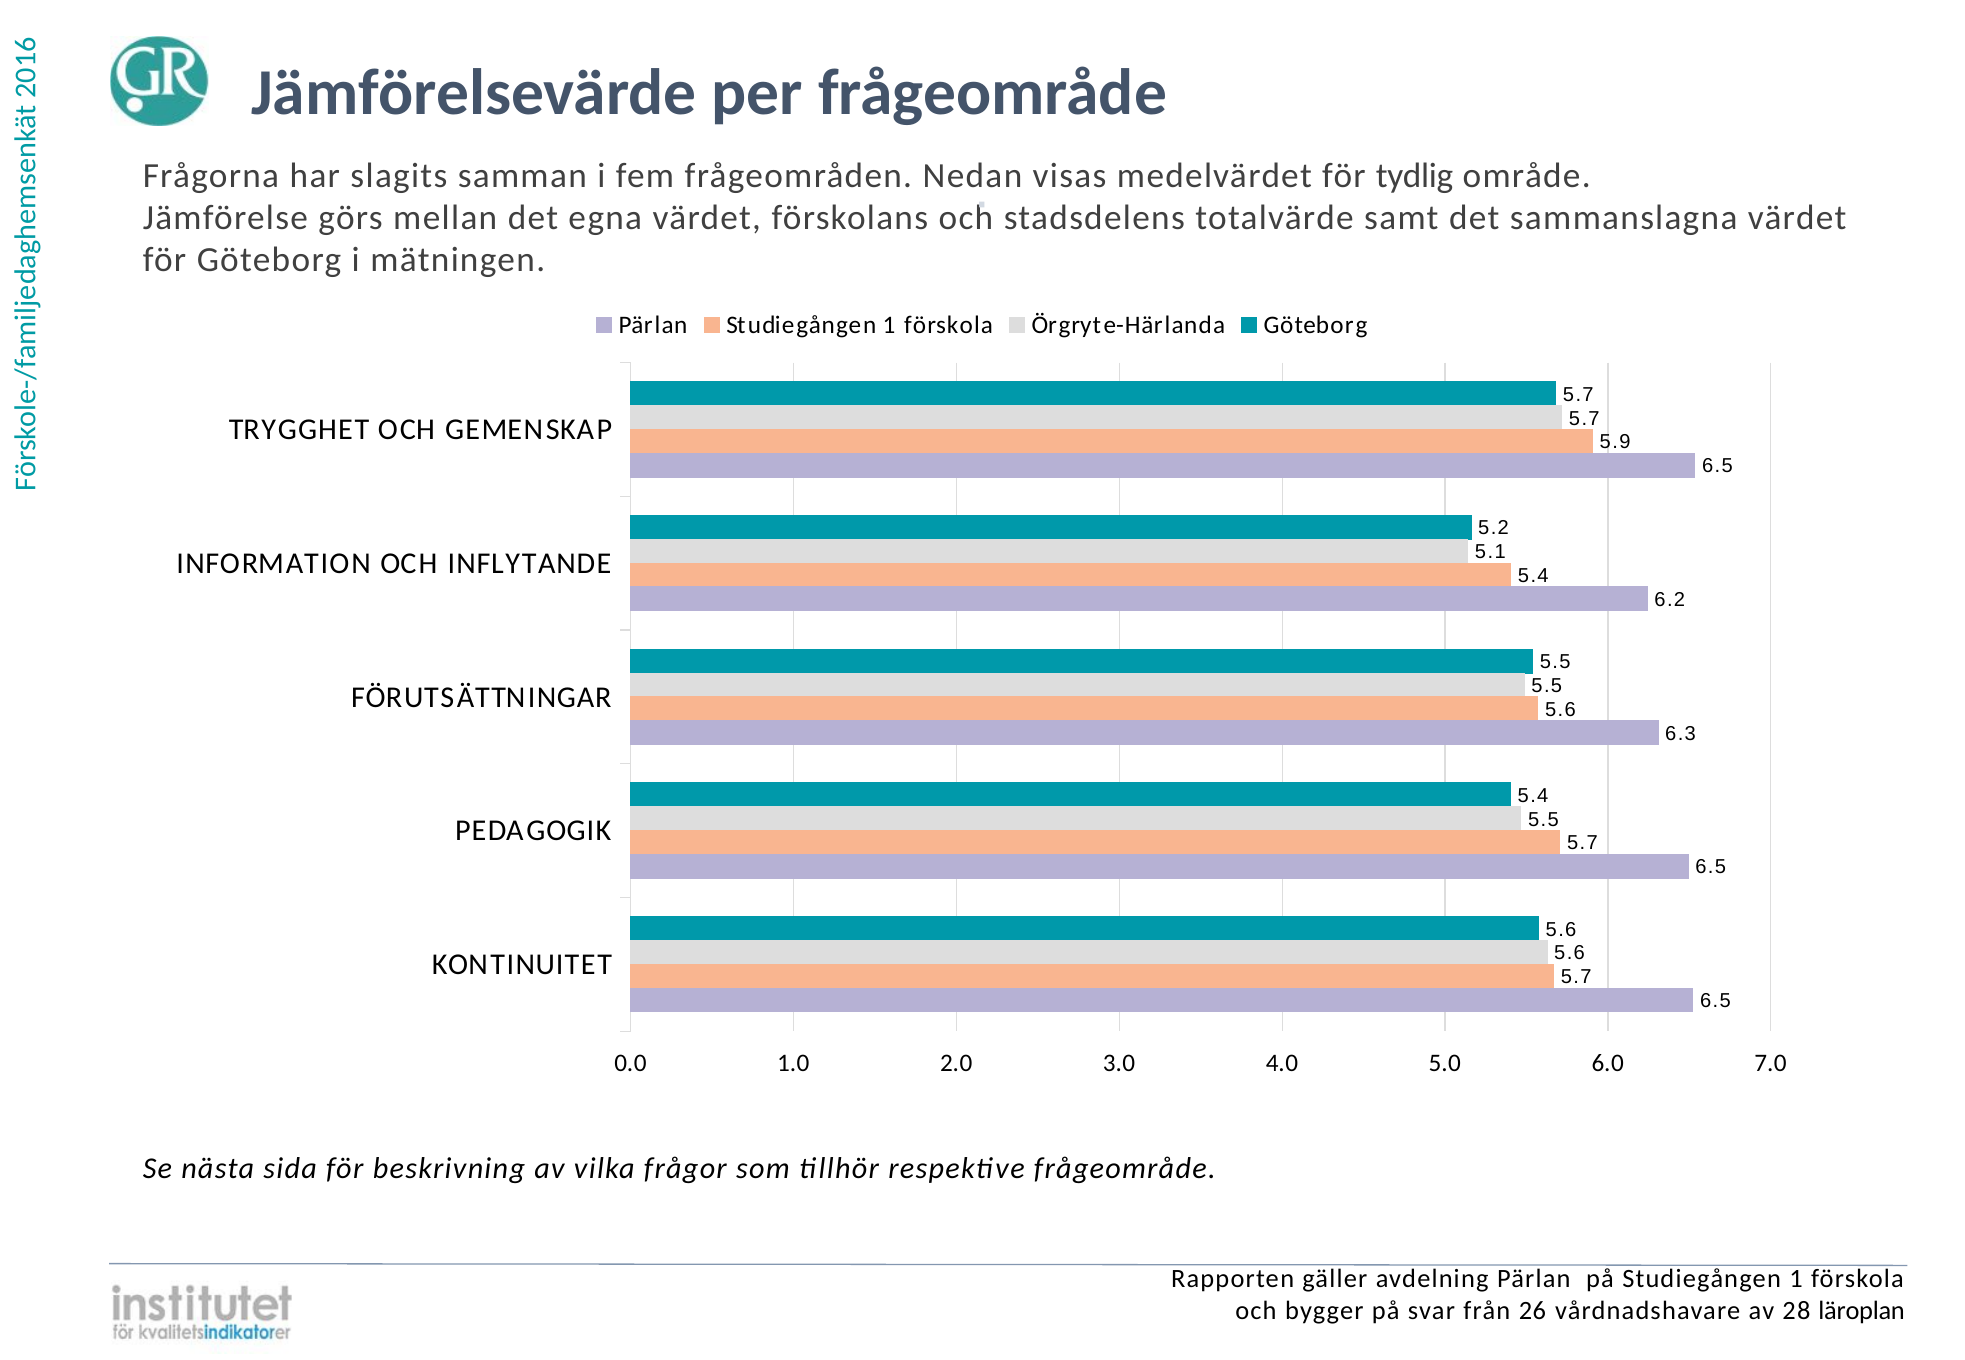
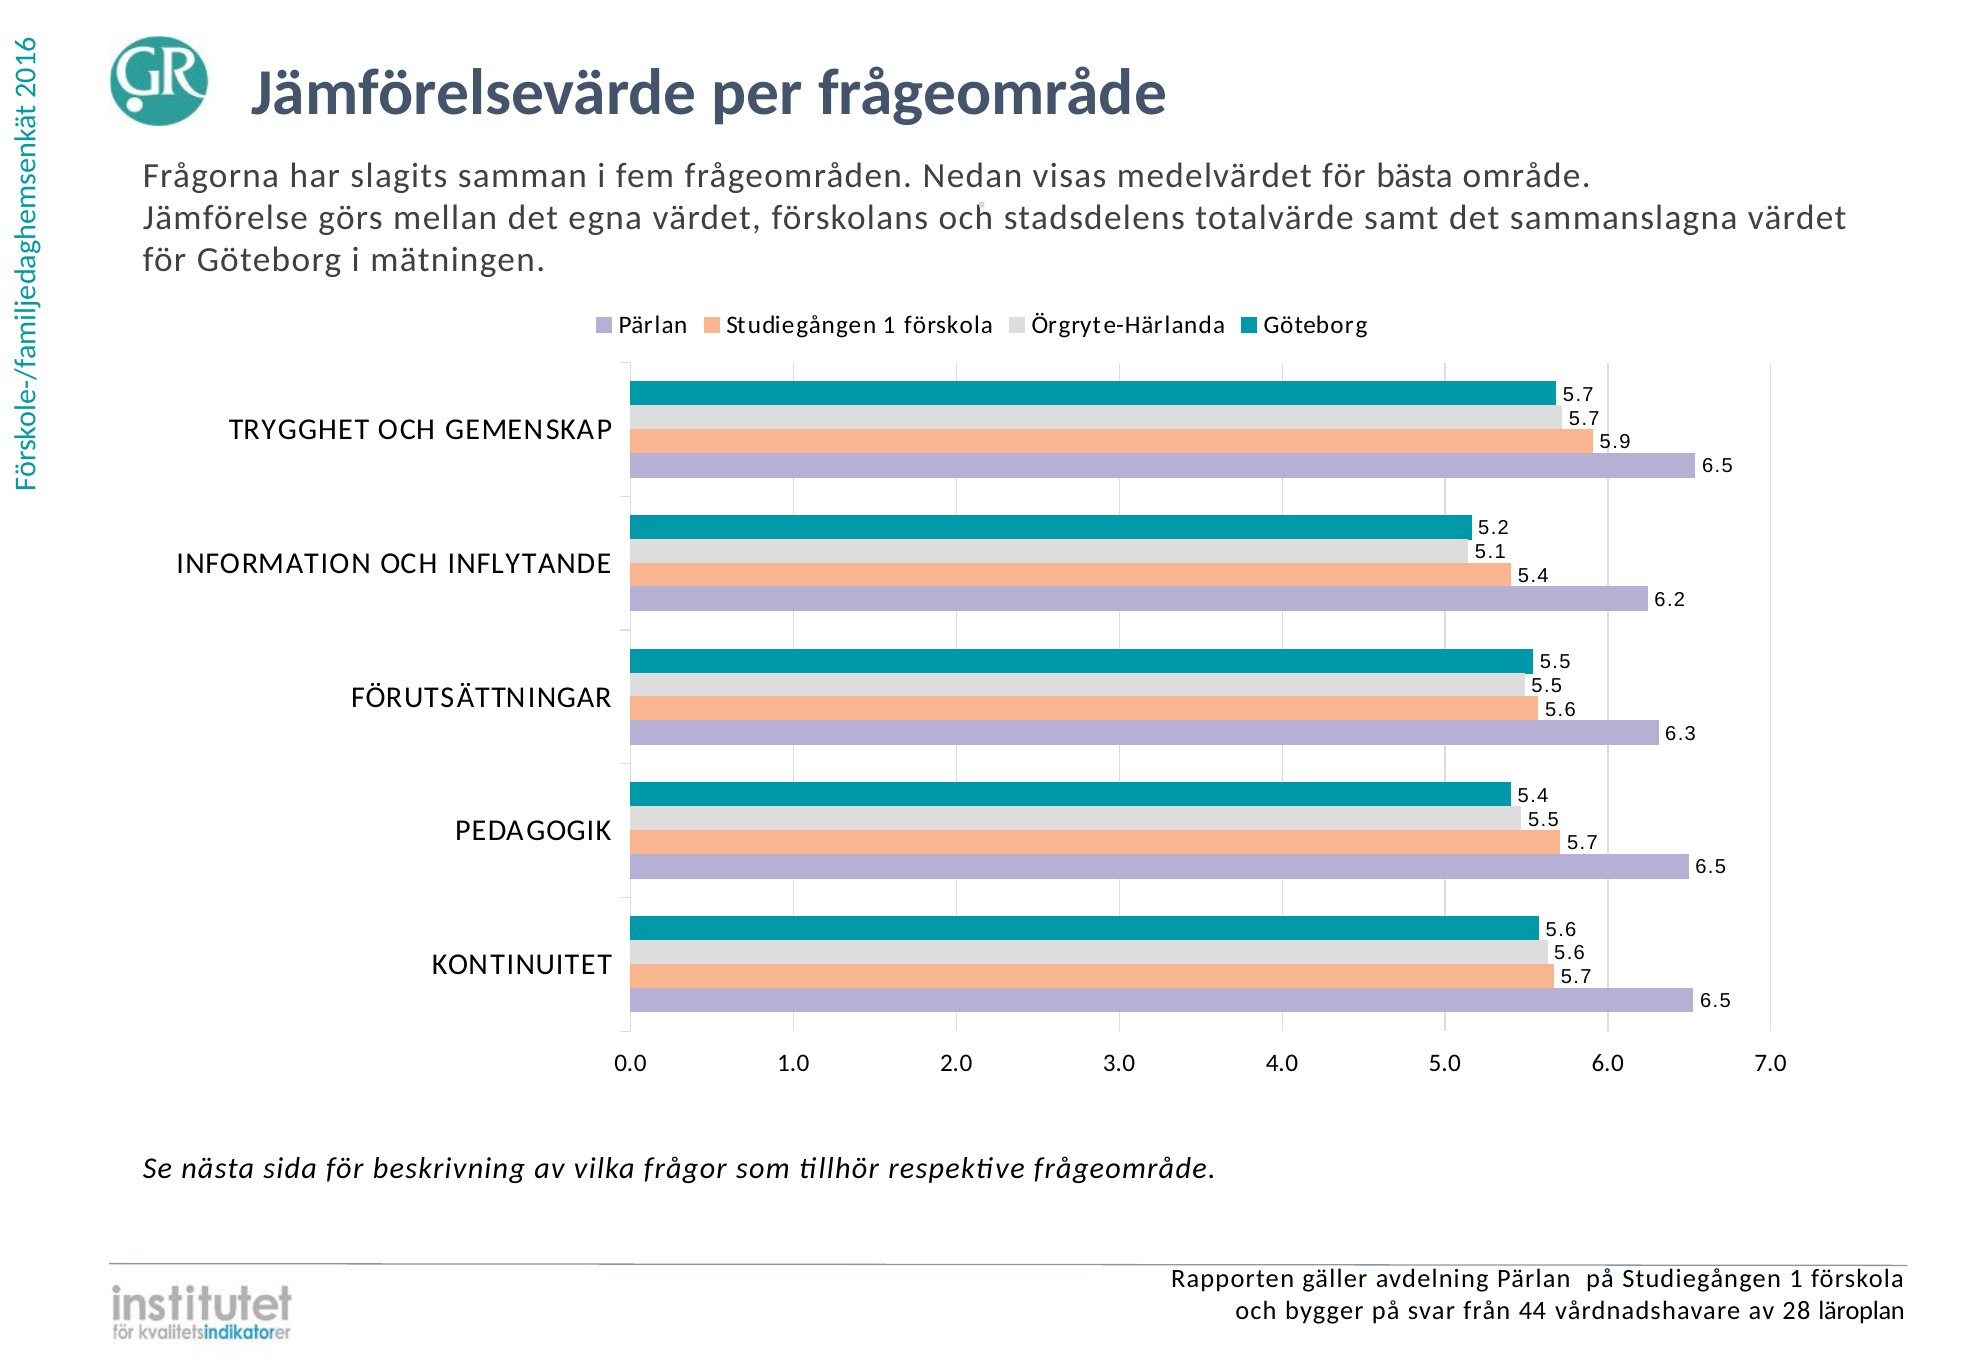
tydlig: tydlig -> bästa
26: 26 -> 44
